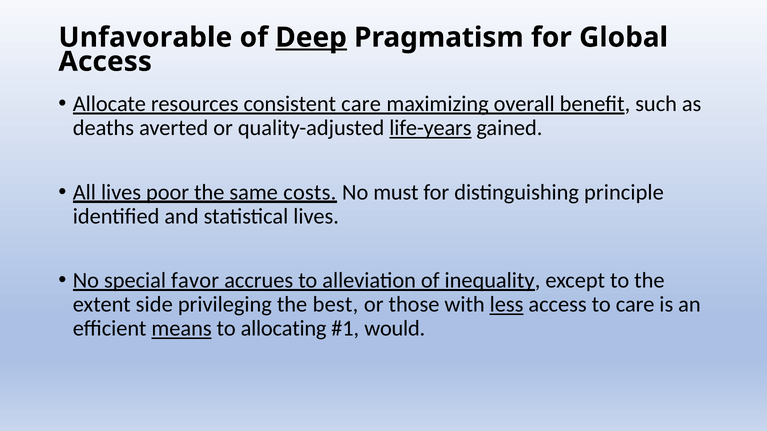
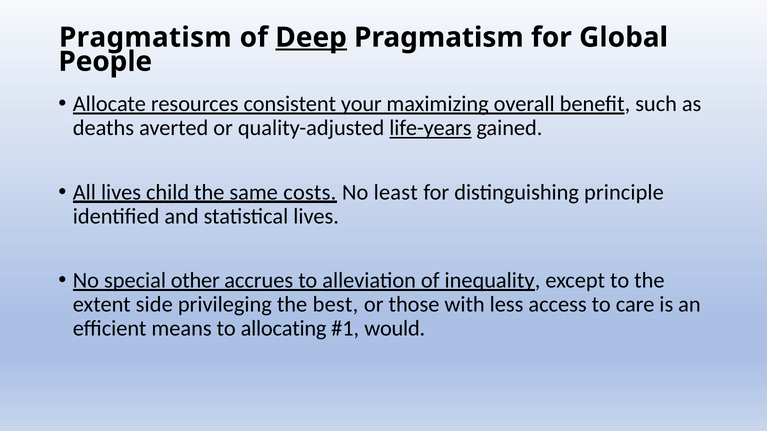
Unfavorable at (145, 37): Unfavorable -> Pragmatism
Access at (105, 62): Access -> People
consistent care: care -> your
poor: poor -> child
must: must -> least
favor: favor -> other
less underline: present -> none
means underline: present -> none
